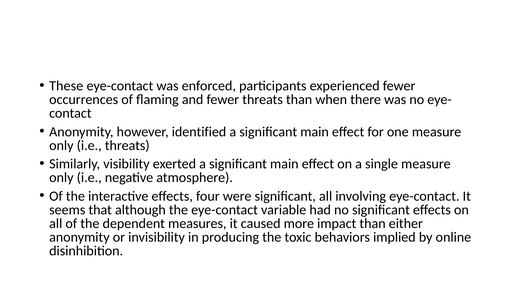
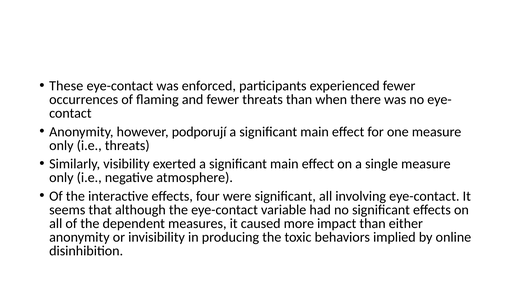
identified: identified -> podporují
